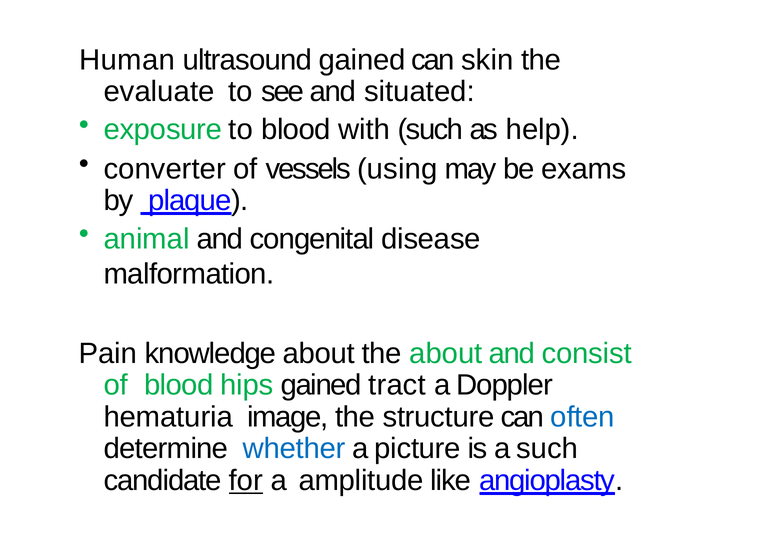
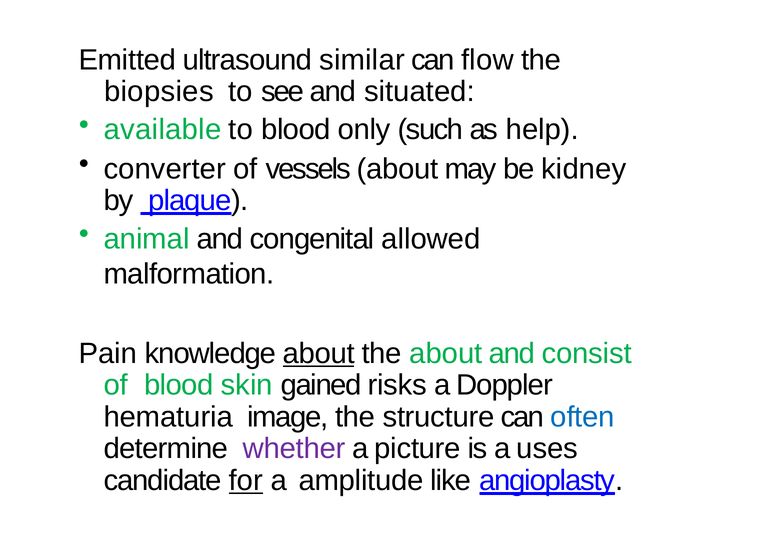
Human: Human -> Emitted
ultrasound gained: gained -> similar
skin: skin -> flow
evaluate: evaluate -> biopsies
exposure: exposure -> available
with: with -> only
vessels using: using -> about
exams: exams -> kidney
disease: disease -> allowed
about at (319, 354) underline: none -> present
hips: hips -> skin
tract: tract -> risks
whether colour: blue -> purple
a such: such -> uses
